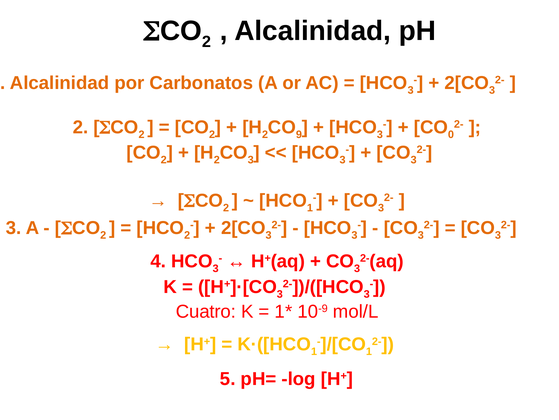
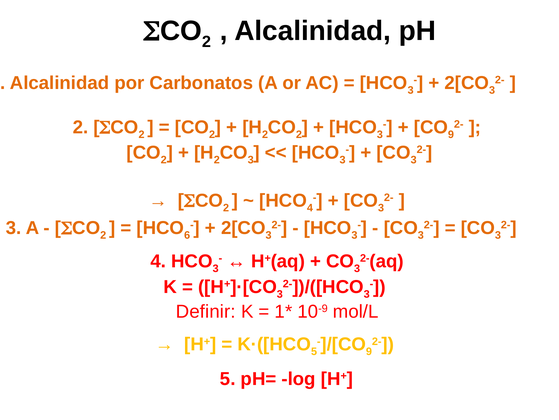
9 at (299, 134): 9 -> 2
0 at (451, 134): 0 -> 9
1 at (310, 208): 1 -> 4
2 at (187, 235): 2 -> 6
Cuatro: Cuatro -> Definir
1 at (314, 351): 1 -> 5
1 at (369, 351): 1 -> 9
